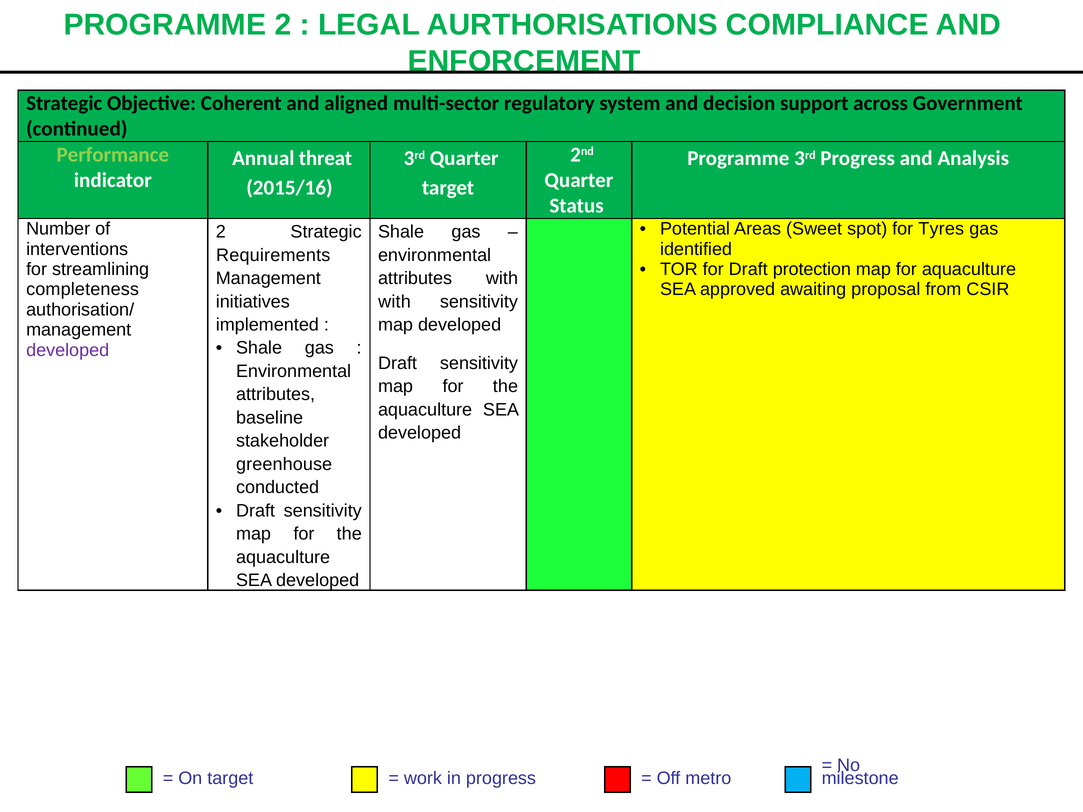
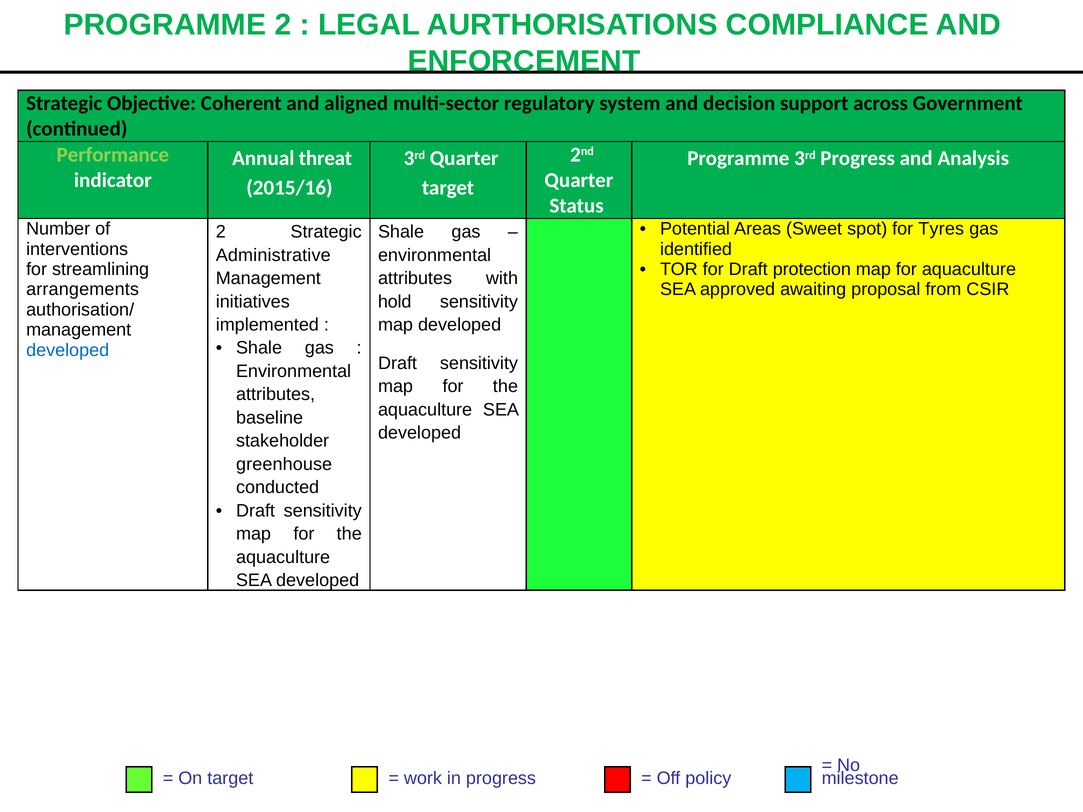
Requirements: Requirements -> Administrative
completeness: completeness -> arrangements
with at (394, 302): with -> hold
developed at (68, 350) colour: purple -> blue
metro: metro -> policy
